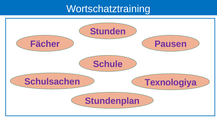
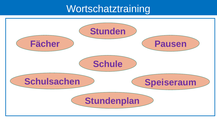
Texnologiya: Texnologiya -> Speiseraum
